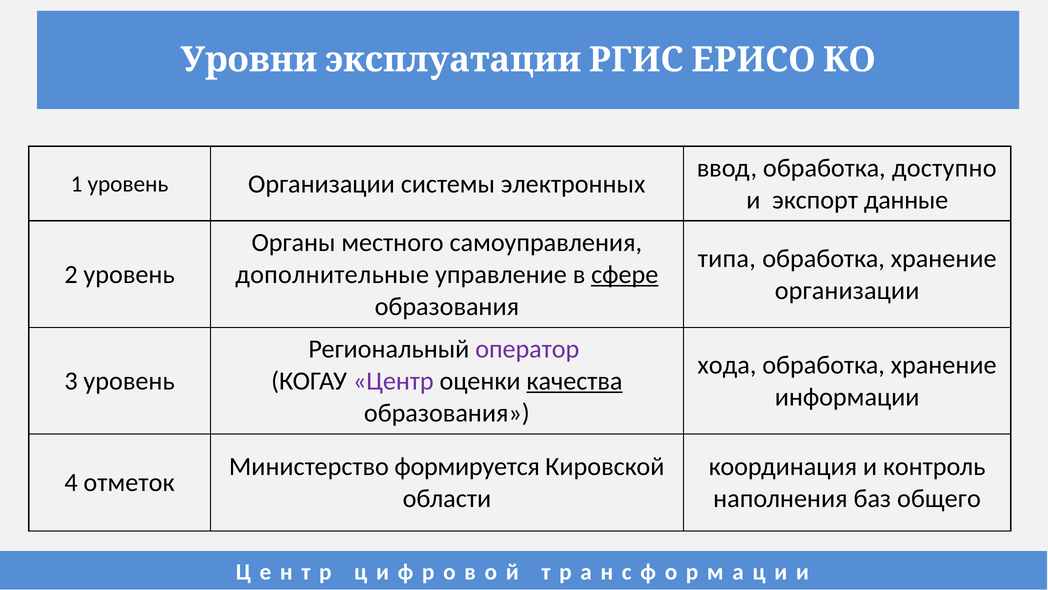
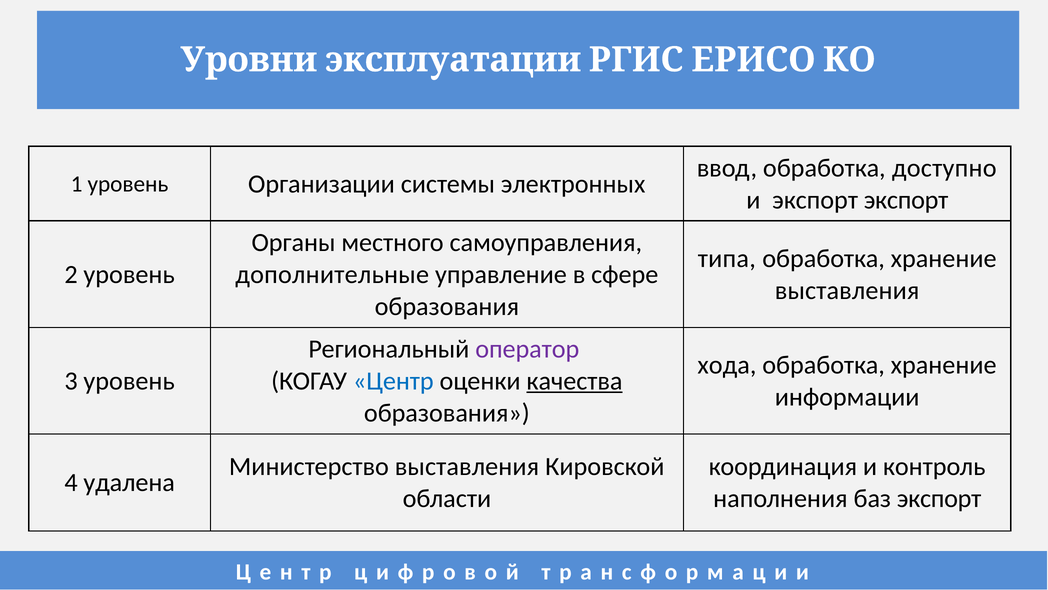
экспорт данные: данные -> экспорт
сфере underline: present -> none
организации at (847, 290): организации -> выставления
Центр colour: purple -> blue
Министерство формируется: формируется -> выставления
отметок: отметок -> удалена
баз общего: общего -> экспорт
